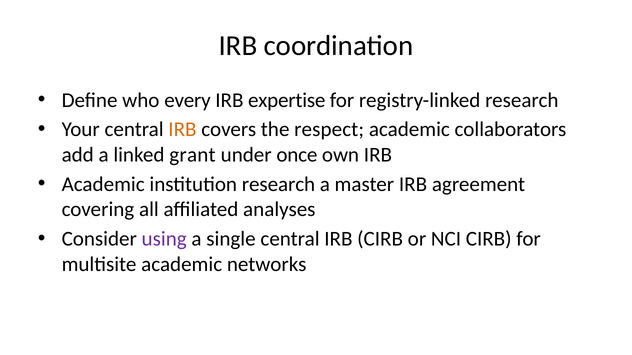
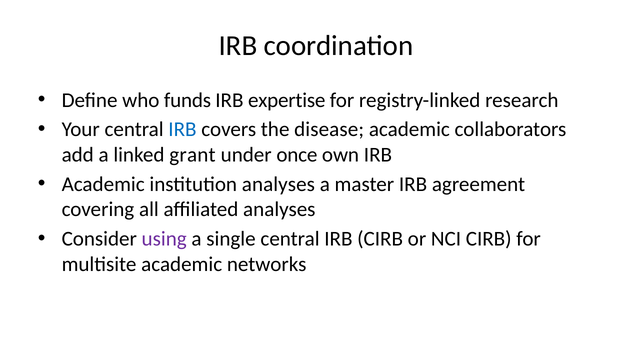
every: every -> funds
IRB at (182, 130) colour: orange -> blue
respect: respect -> disease
institution research: research -> analyses
